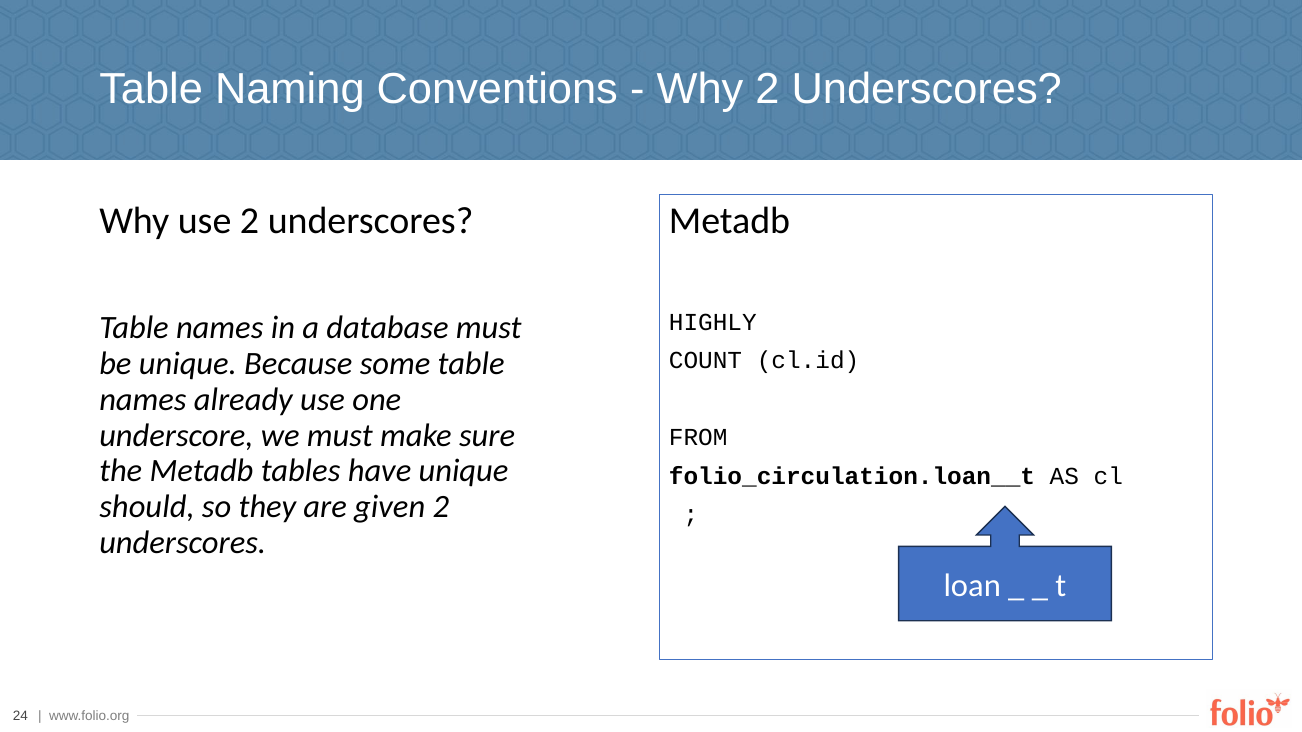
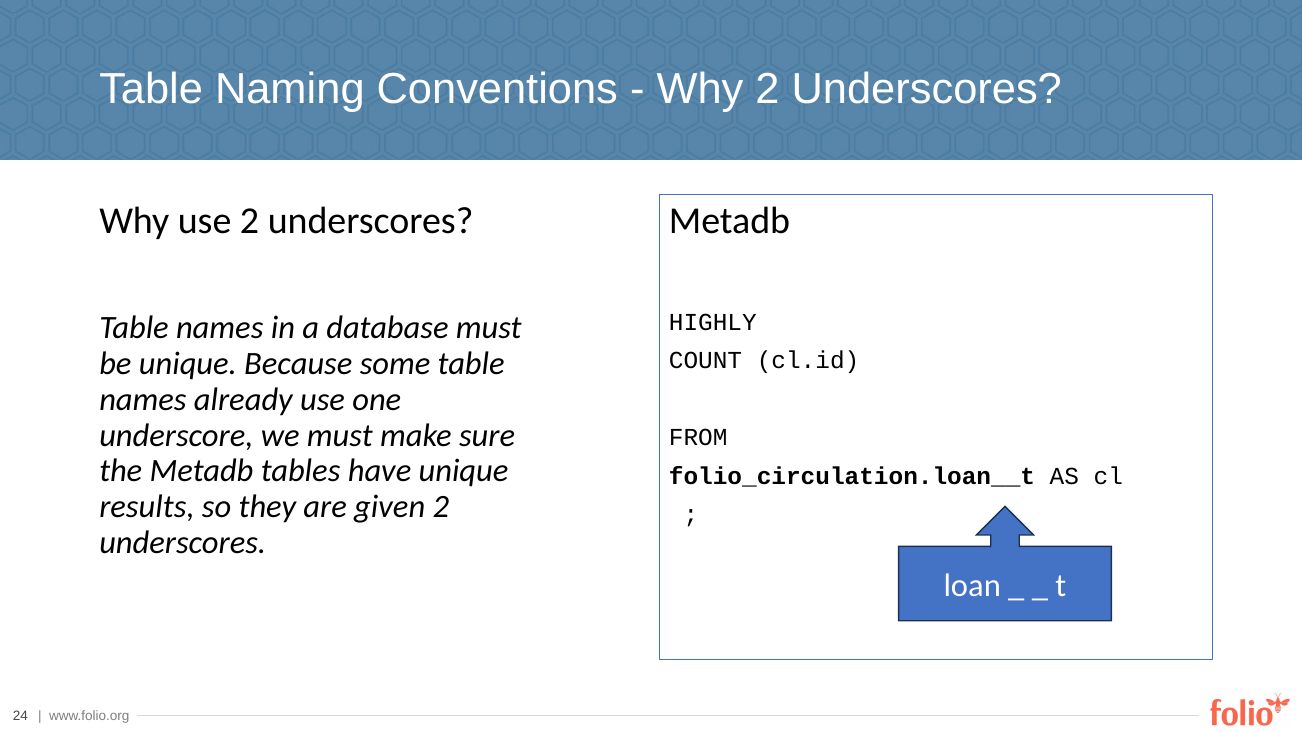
should: should -> results
